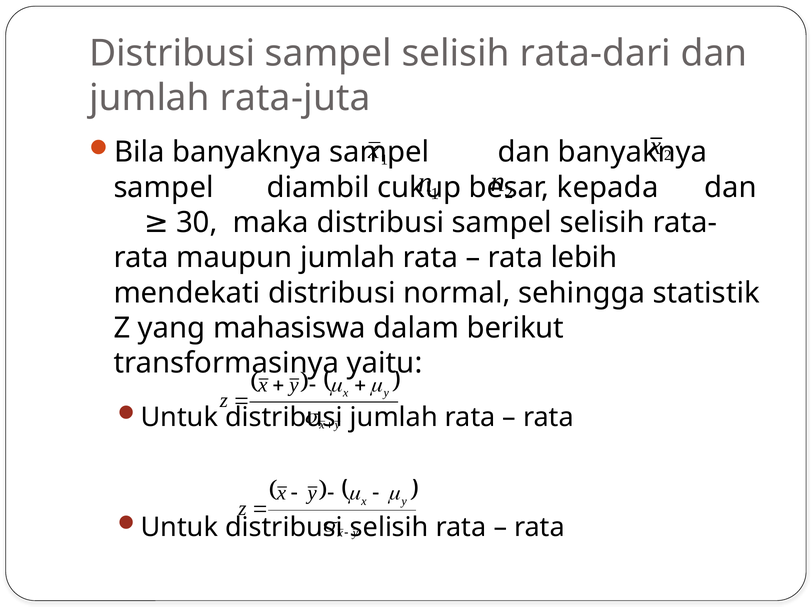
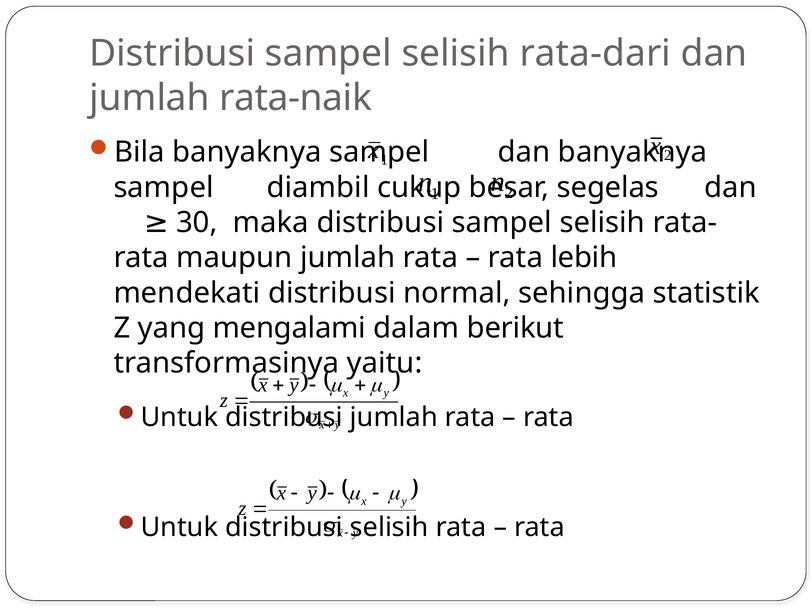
rata-juta: rata-juta -> rata-naik
kepada: kepada -> segelas
mahasiswa: mahasiswa -> mengalami
